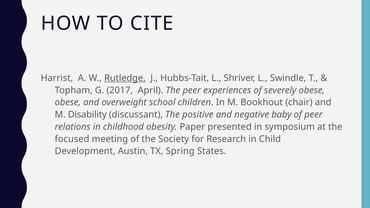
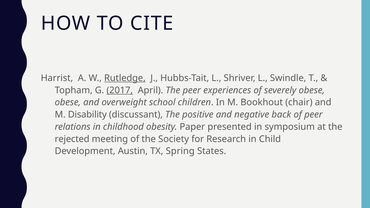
2017 underline: none -> present
baby: baby -> back
focused: focused -> rejected
